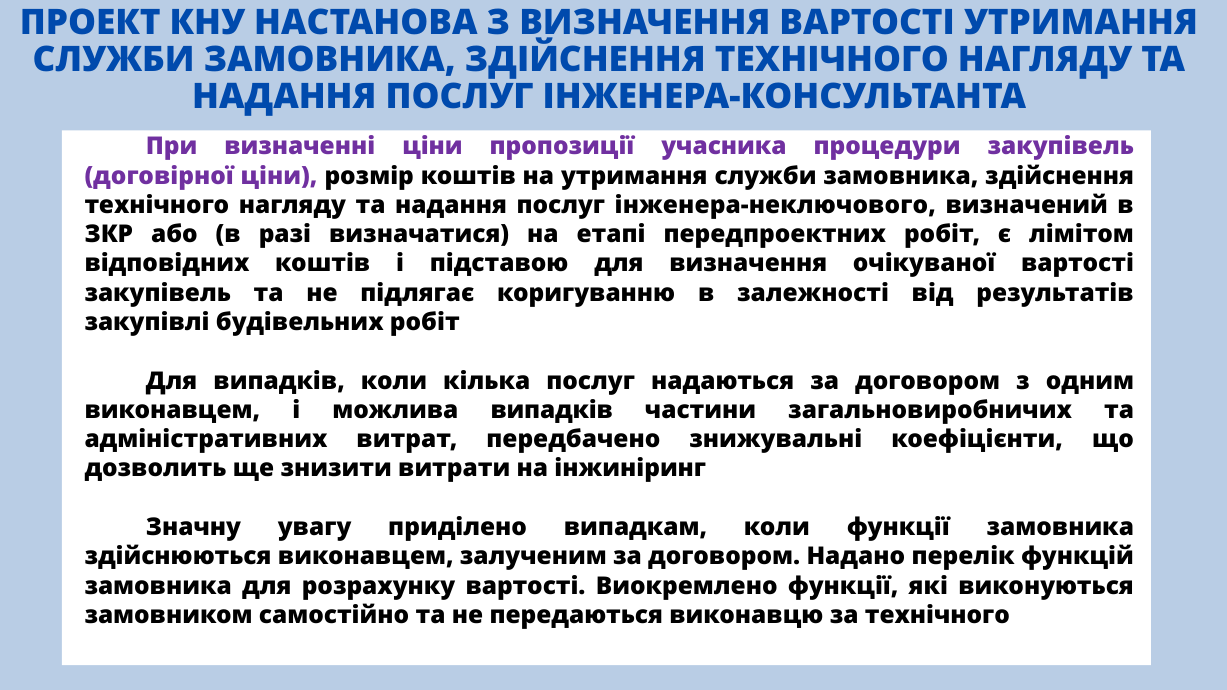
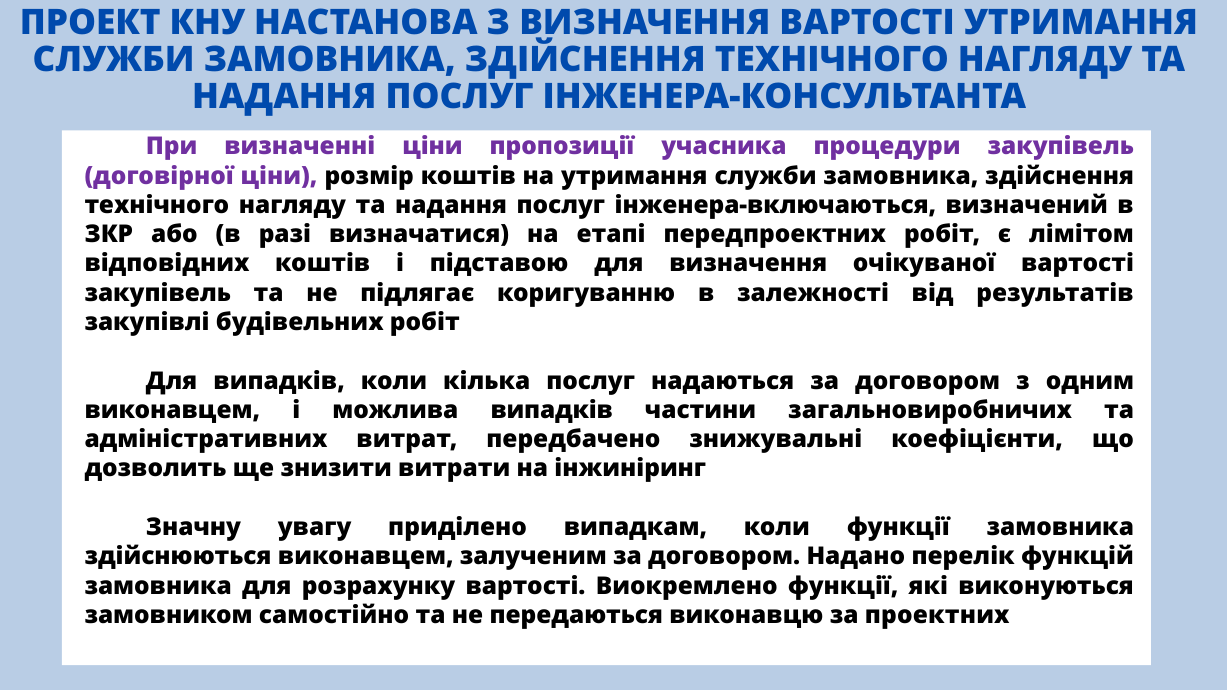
інженера-неключового: інженера-неключового -> інженера-включаються
за технічного: технічного -> проектних
